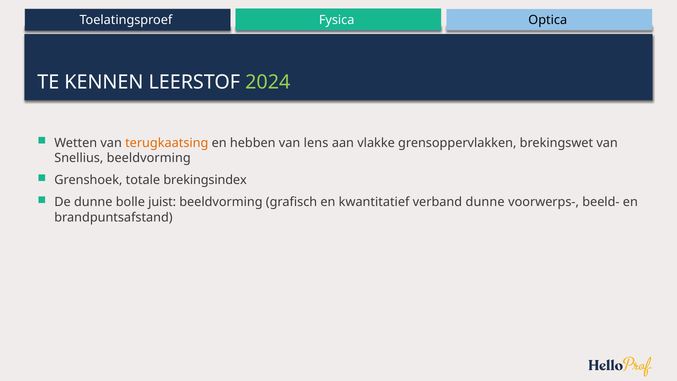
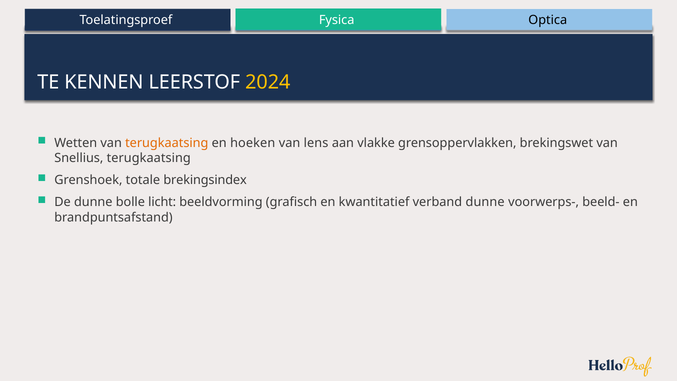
2024 colour: light green -> yellow
hebben: hebben -> hoeken
Snellius beeldvorming: beeldvorming -> terugkaatsing
juist: juist -> licht
